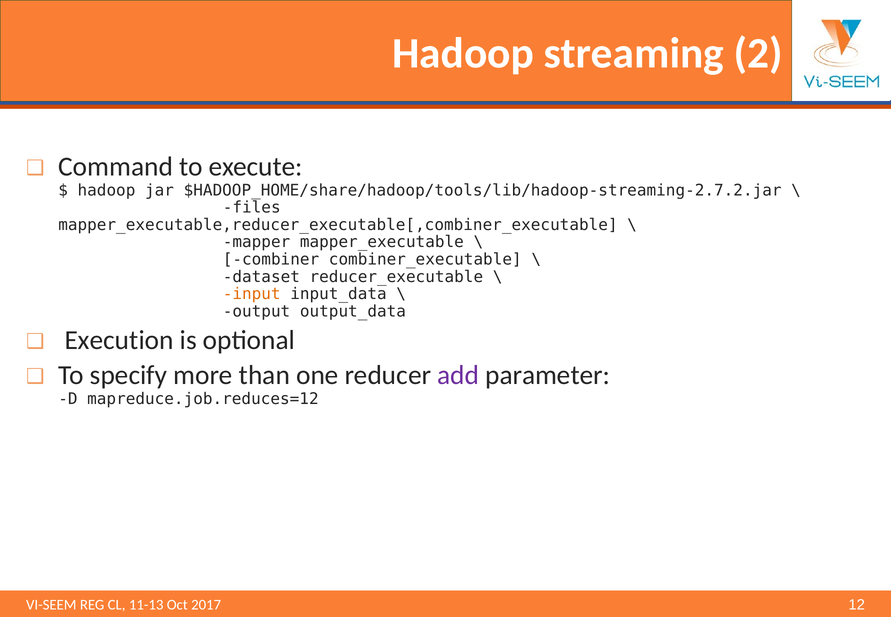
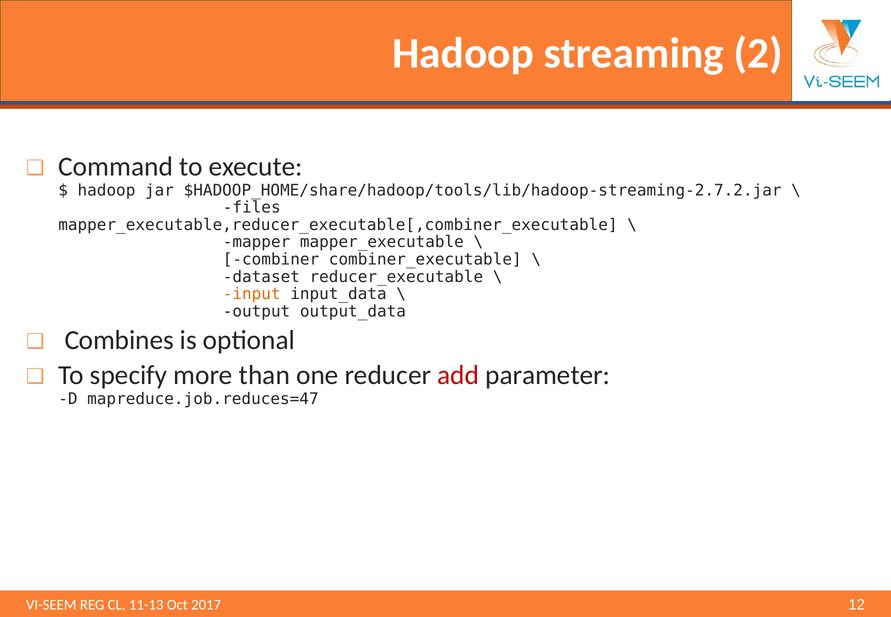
Execution: Execution -> Combines
add colour: purple -> red
mapreduce.job.reduces=12: mapreduce.job.reduces=12 -> mapreduce.job.reduces=47
